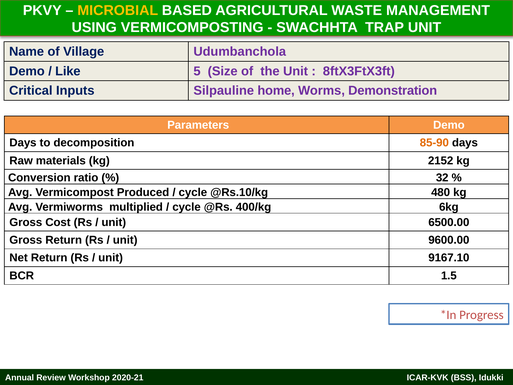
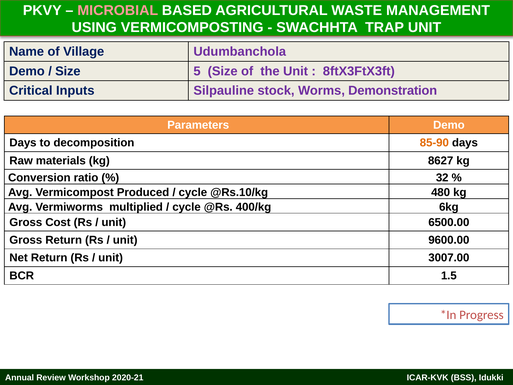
MICROBIAL colour: yellow -> pink
Like at (68, 71): Like -> Size
home: home -> stock
2152: 2152 -> 8627
9167.10: 9167.10 -> 3007.00
